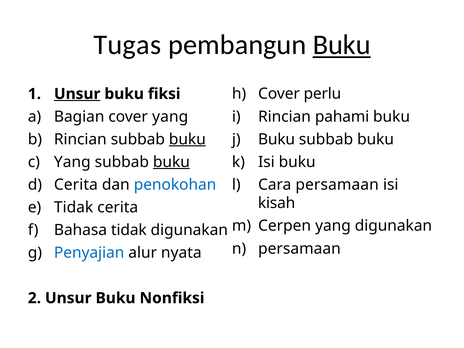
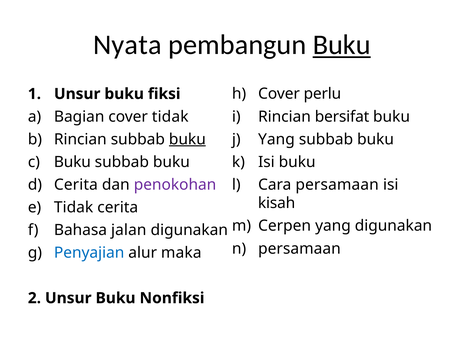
Tugas: Tugas -> Nyata
Unsur at (77, 94) underline: present -> none
cover yang: yang -> tidak
pahami: pahami -> bersifat
Buku at (277, 139): Buku -> Yang
Yang at (72, 162): Yang -> Buku
buku at (171, 162) underline: present -> none
penokohan colour: blue -> purple
Bahasa tidak: tidak -> jalan
nyata: nyata -> maka
